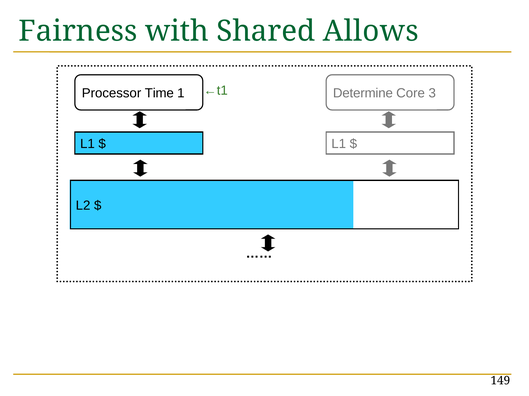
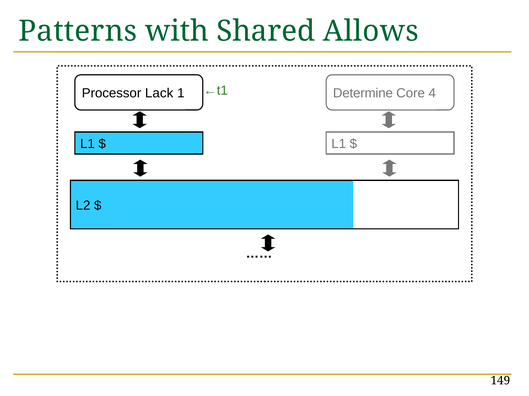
Fairness: Fairness -> Patterns
Time: Time -> Lack
3: 3 -> 4
